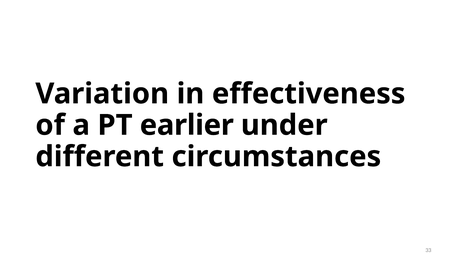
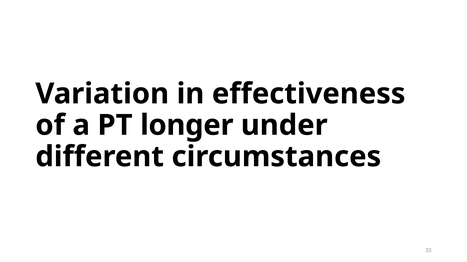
earlier: earlier -> longer
